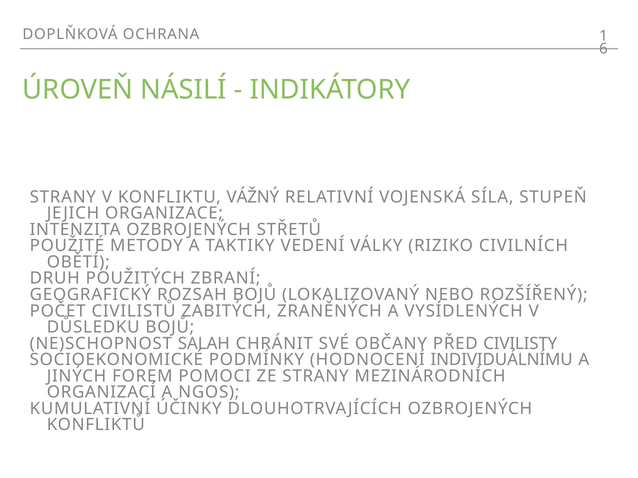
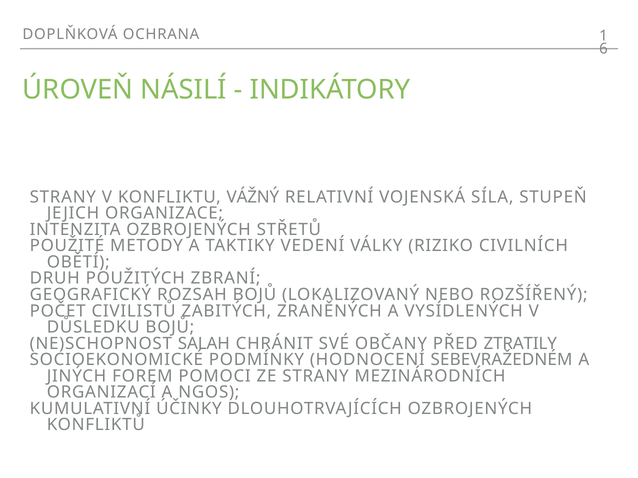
CIVILISTY: CIVILISTY -> ZTRATILY
INDIVIDUÁLNÍMU: INDIVIDUÁLNÍMU -> SEBEVRAŽEDNÉM
